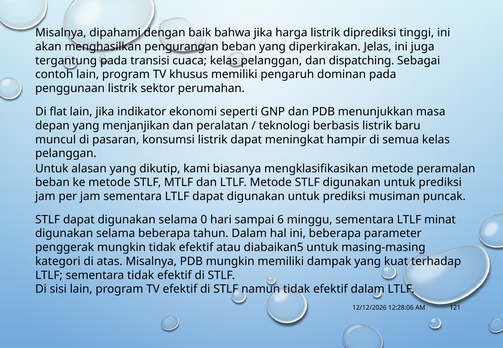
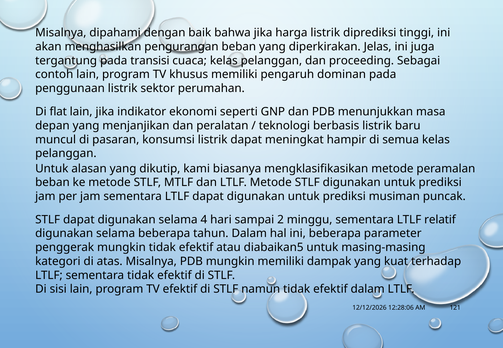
dispatching: dispatching -> proceeding
0: 0 -> 4
6: 6 -> 2
minat: minat -> relatif
